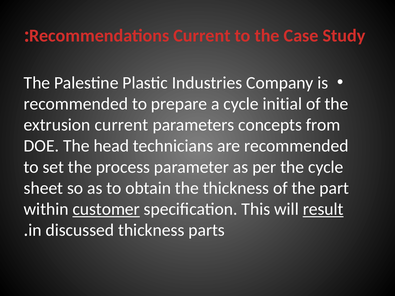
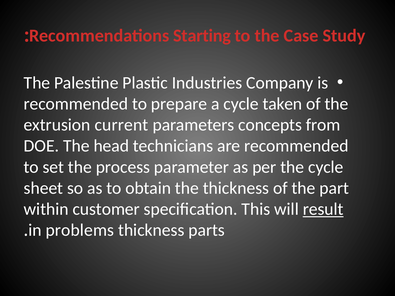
Recommendations Current: Current -> Starting
initial: initial -> taken
customer underline: present -> none
discussed: discussed -> problems
